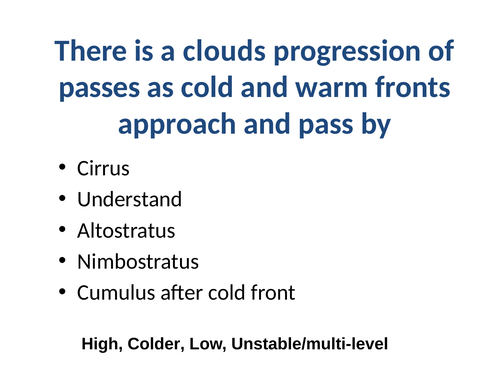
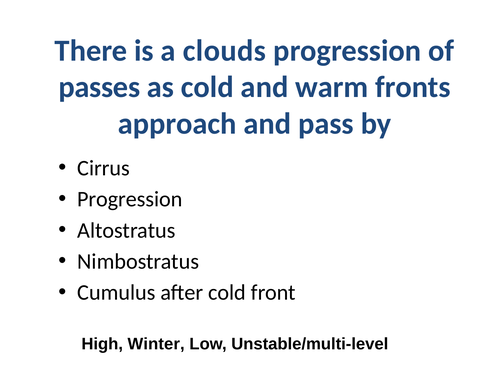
Understand at (130, 199): Understand -> Progression
Colder: Colder -> Winter
